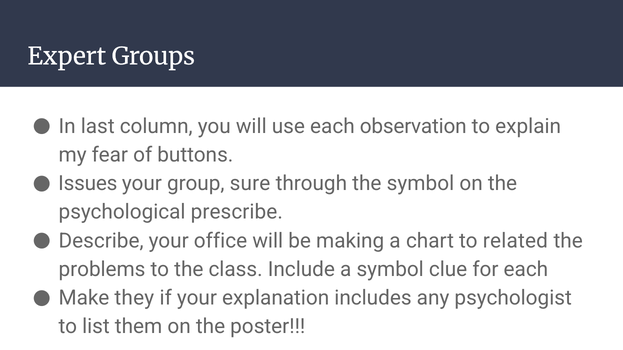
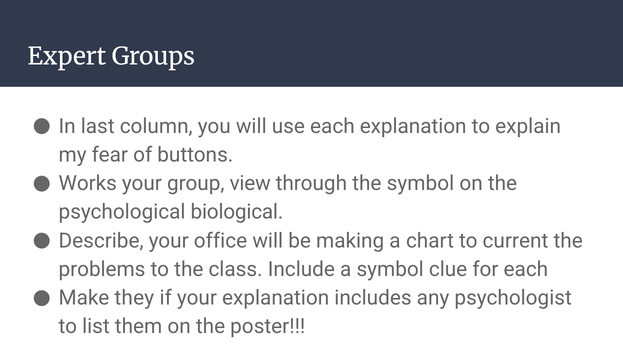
each observation: observation -> explanation
Issues: Issues -> Works
sure: sure -> view
prescribe: prescribe -> biological
related: related -> current
